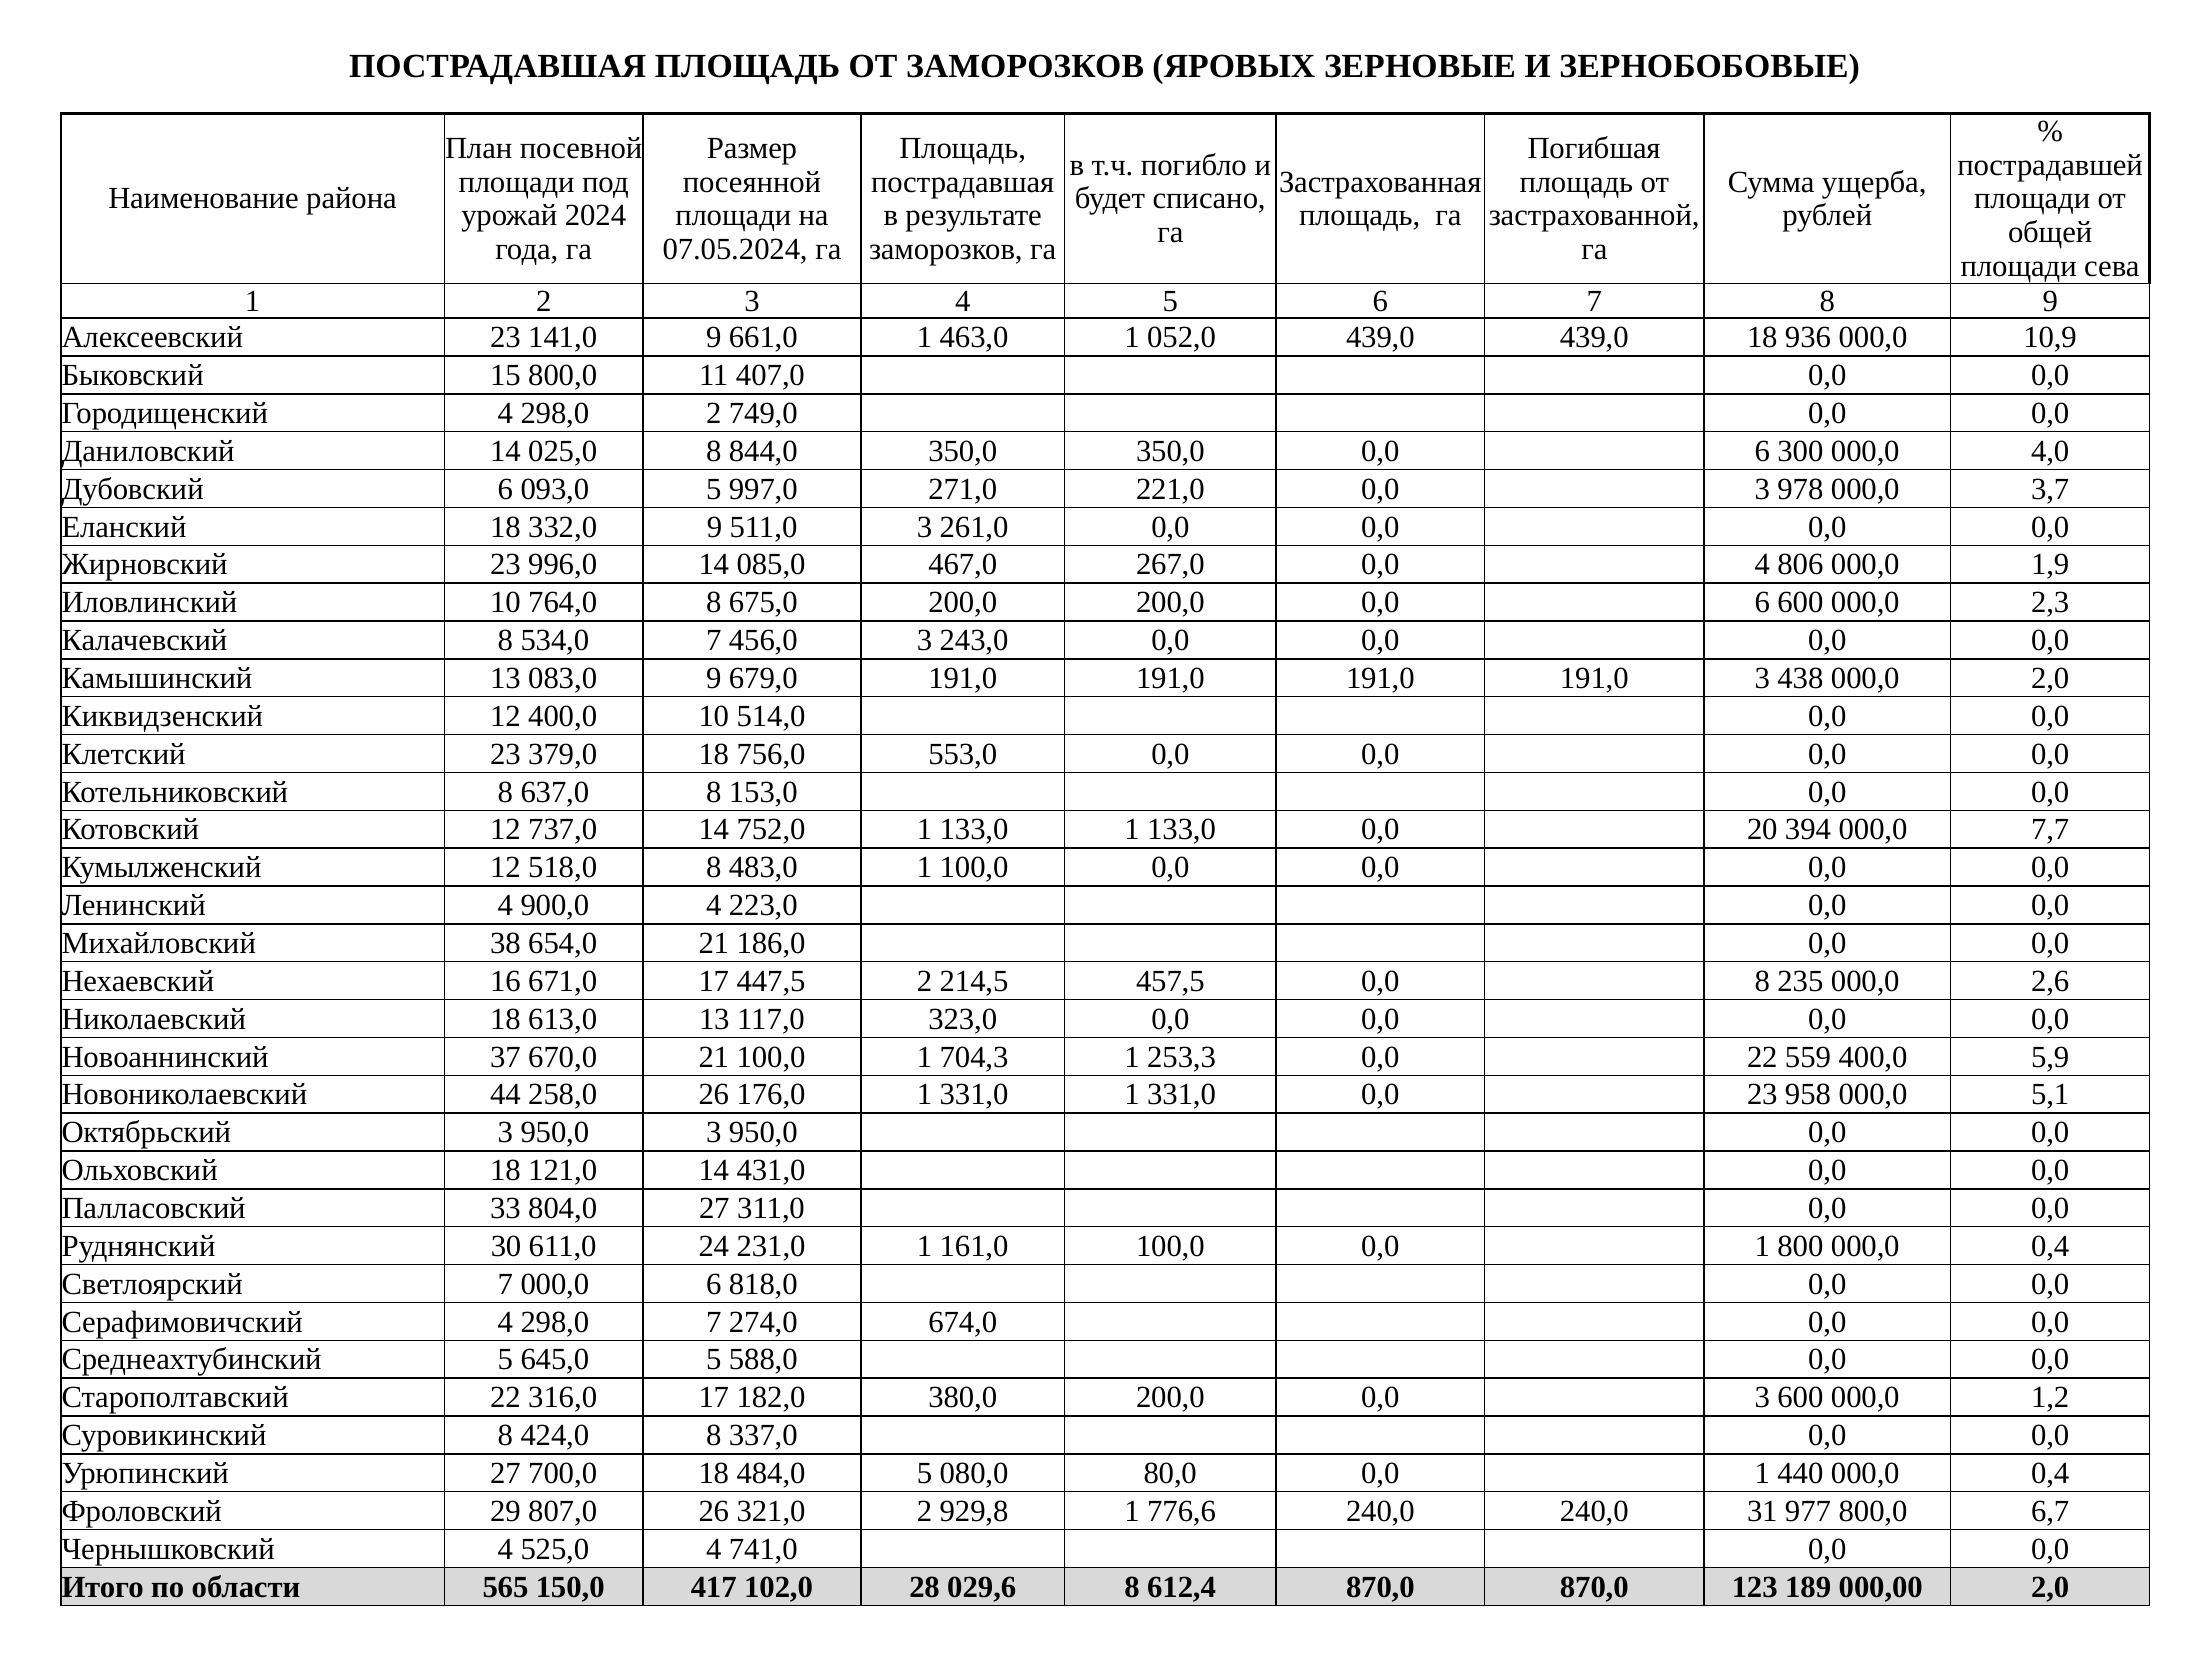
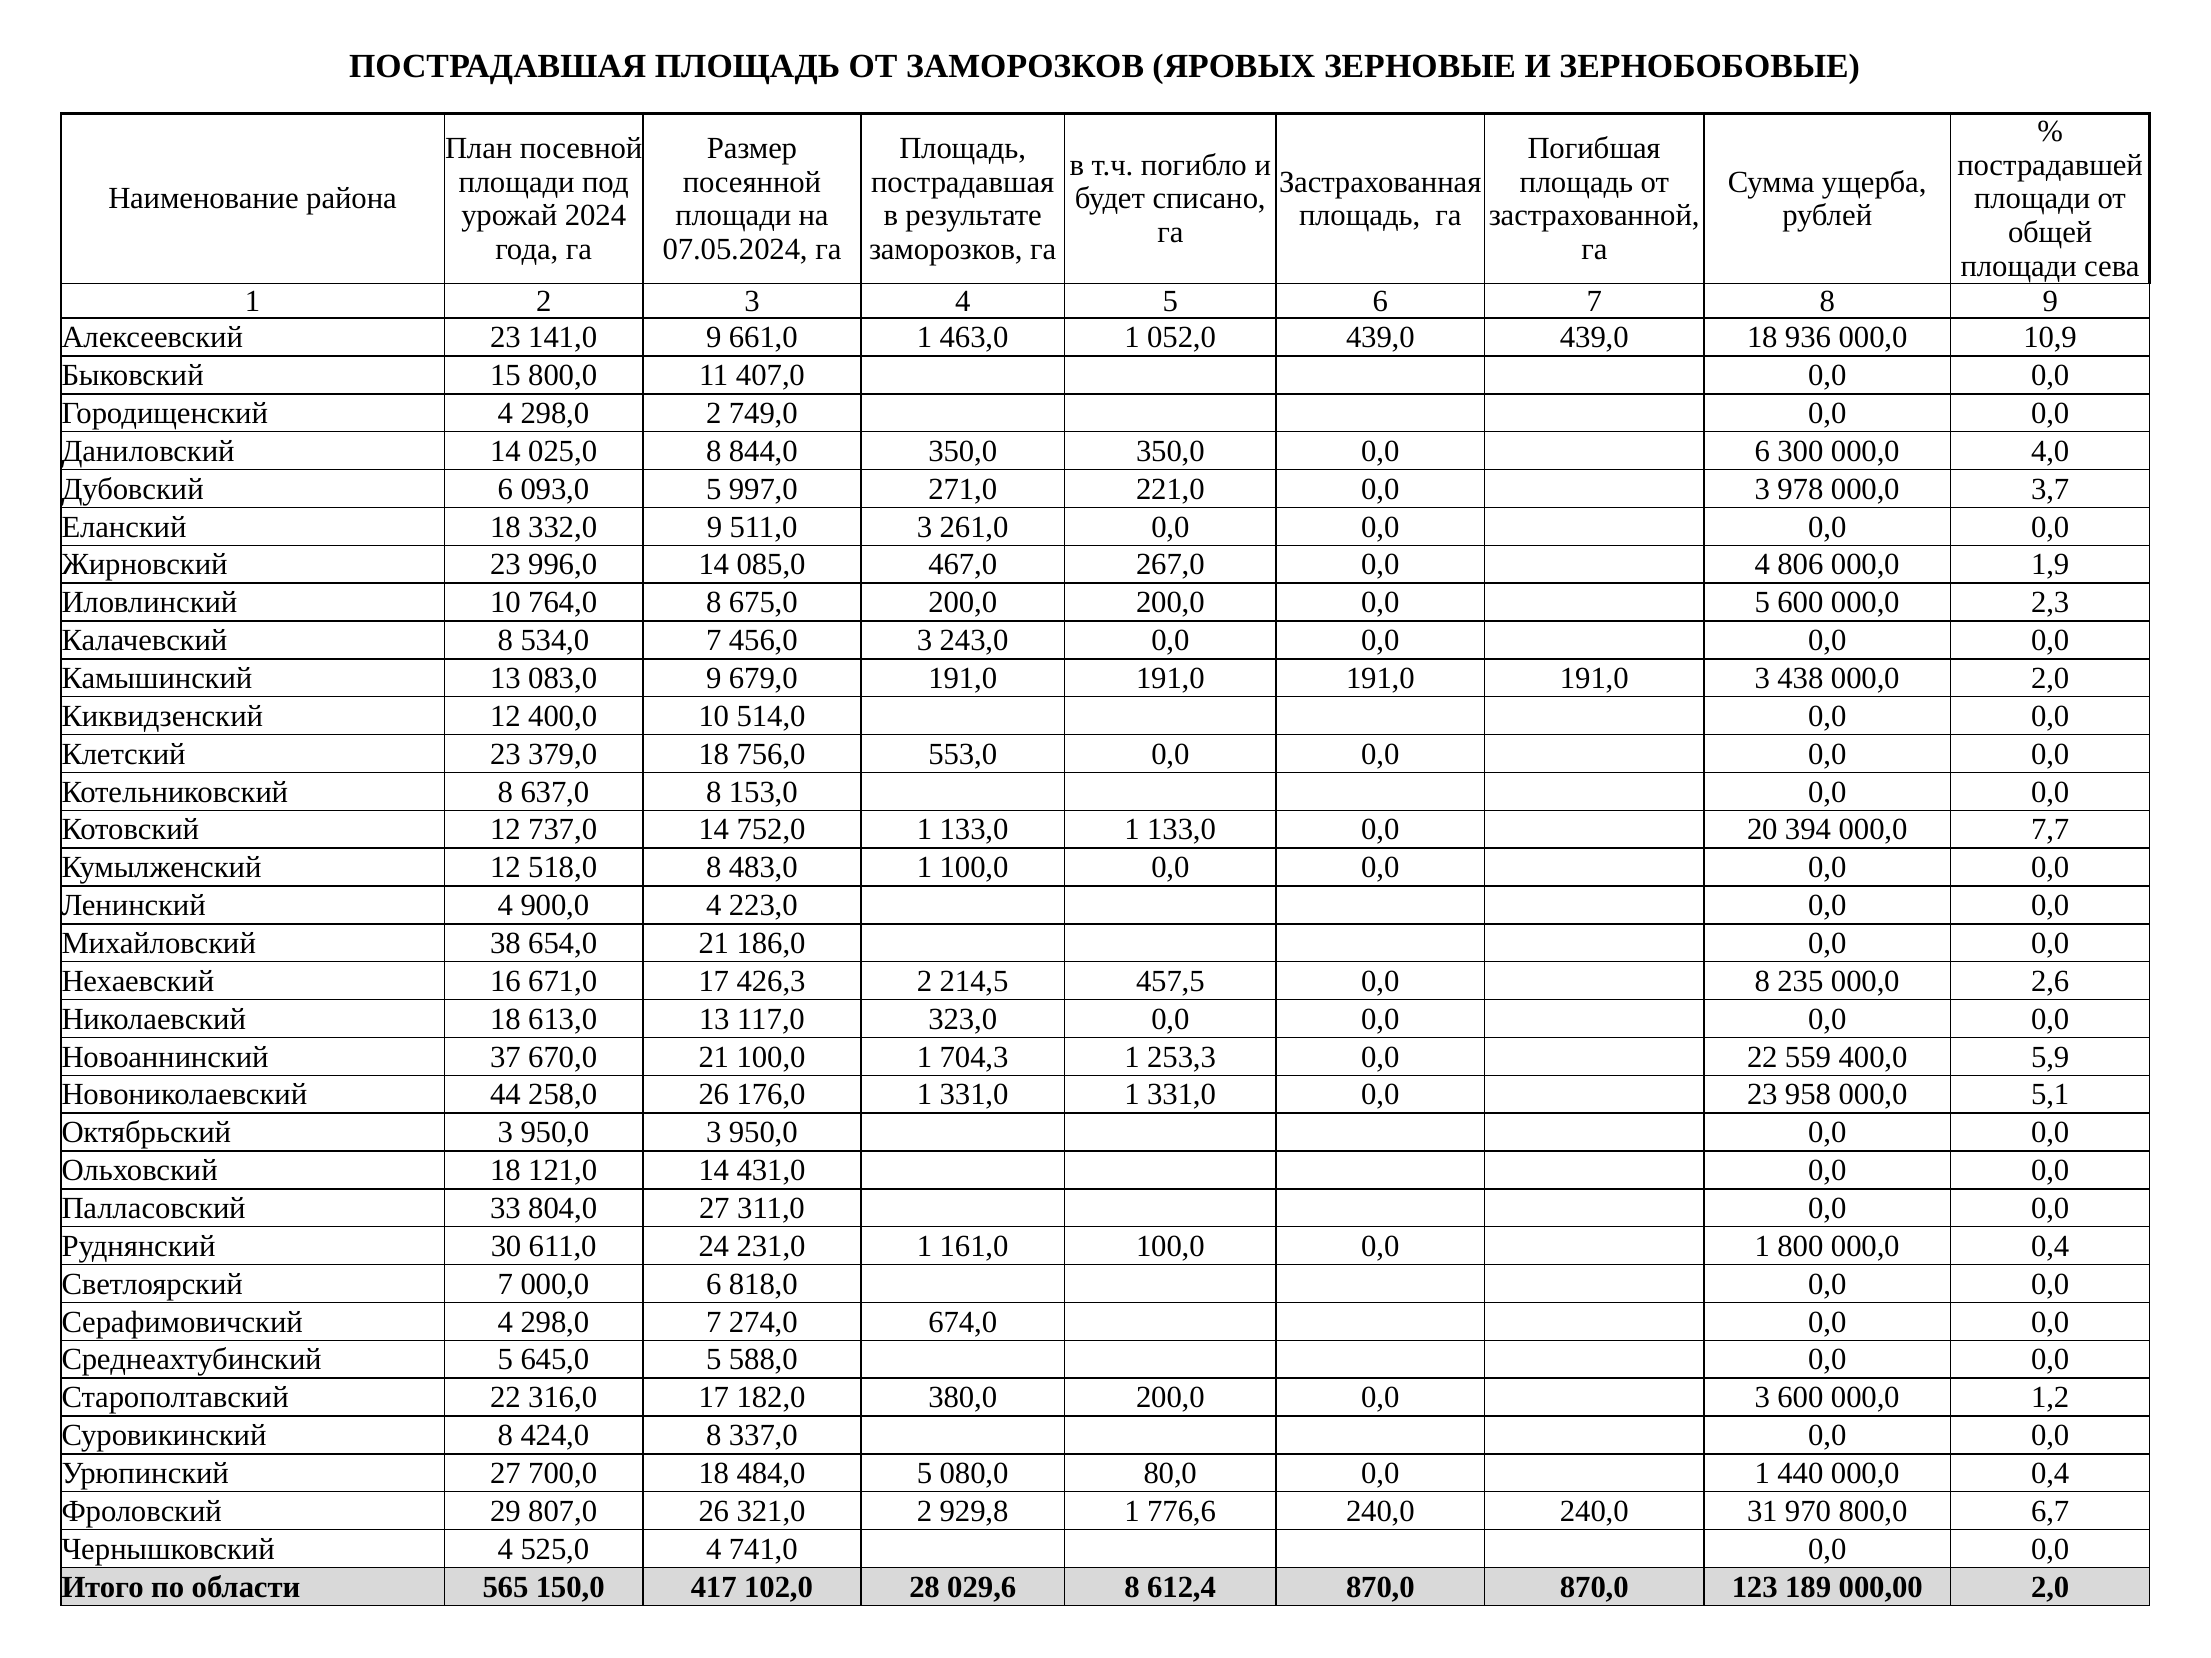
200,0 0,0 6: 6 -> 5
447,5: 447,5 -> 426,3
977: 977 -> 970
